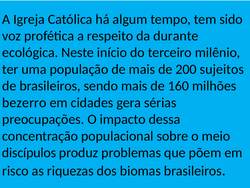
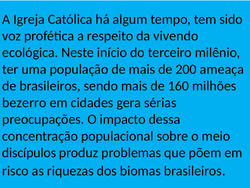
durante: durante -> vivendo
sujeitos: sujeitos -> ameaça
